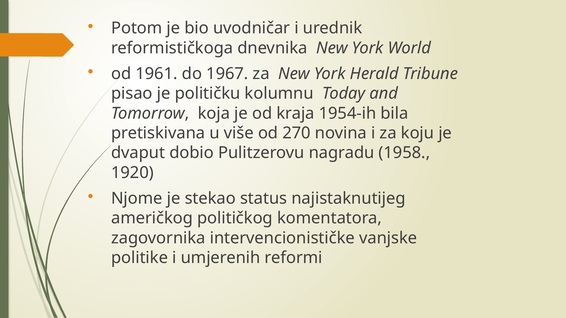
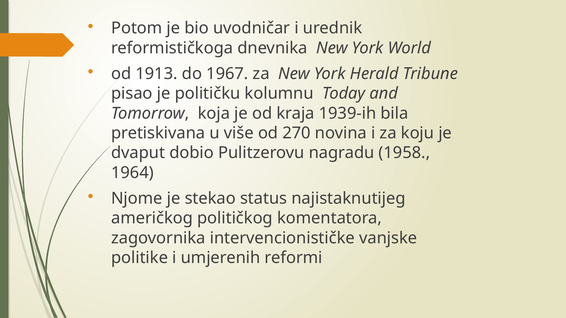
1961: 1961 -> 1913
1954-ih: 1954-ih -> 1939-ih
1920: 1920 -> 1964
